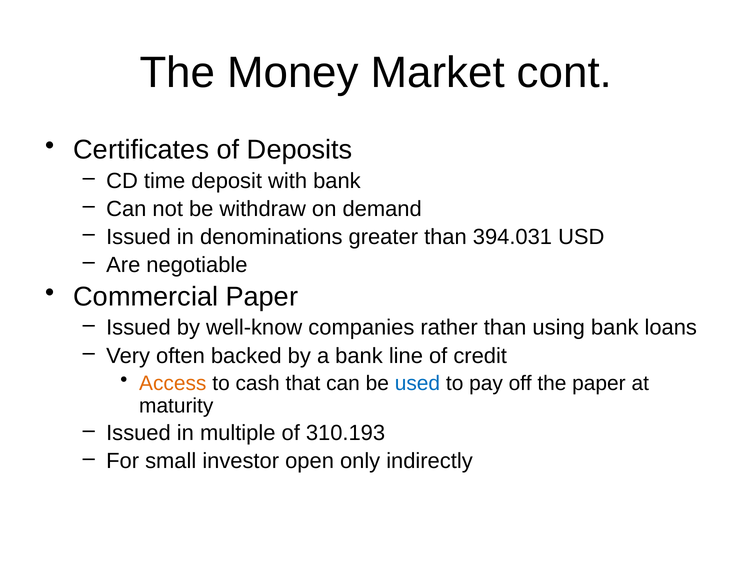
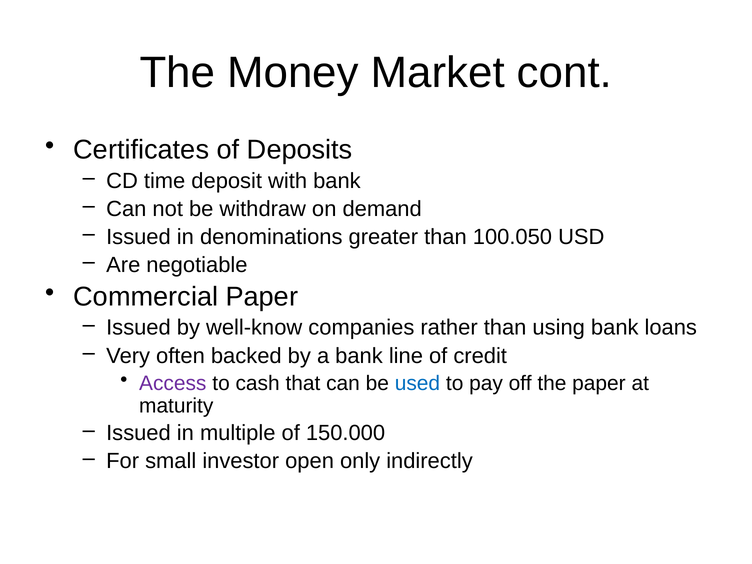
394.031: 394.031 -> 100.050
Access colour: orange -> purple
310.193: 310.193 -> 150.000
